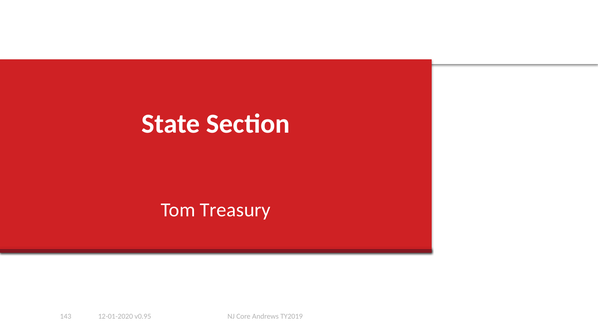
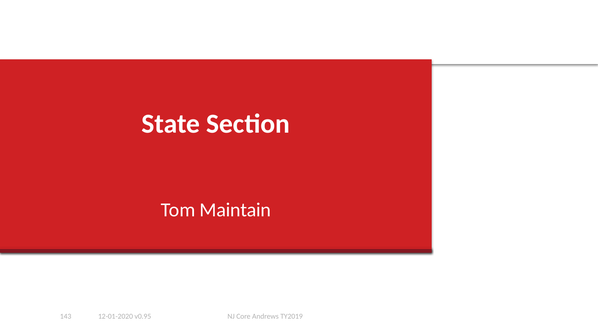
Treasury: Treasury -> Maintain
